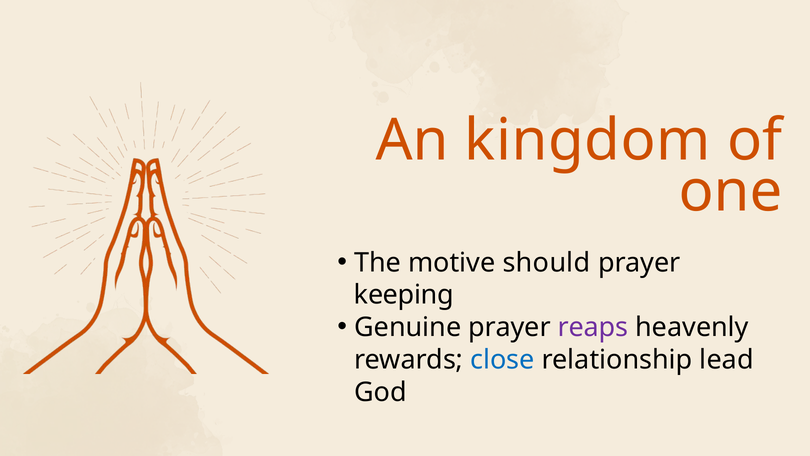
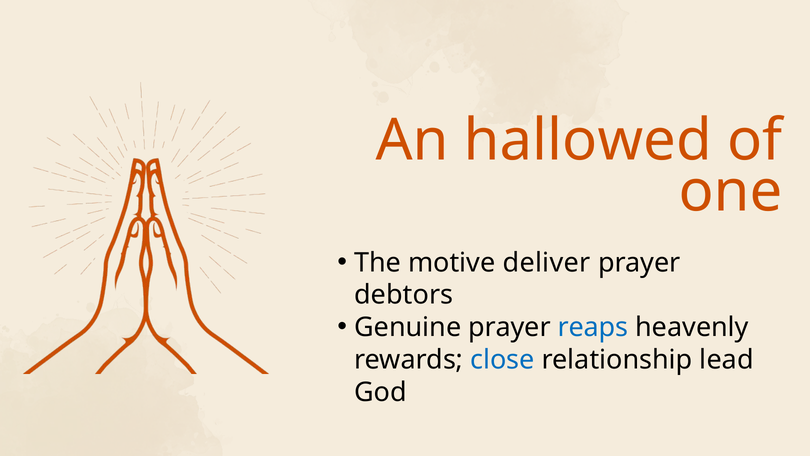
kingdom: kingdom -> hallowed
should: should -> deliver
keeping: keeping -> debtors
reaps colour: purple -> blue
